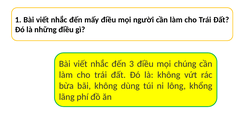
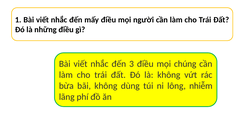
khổng: khổng -> nhiễm
